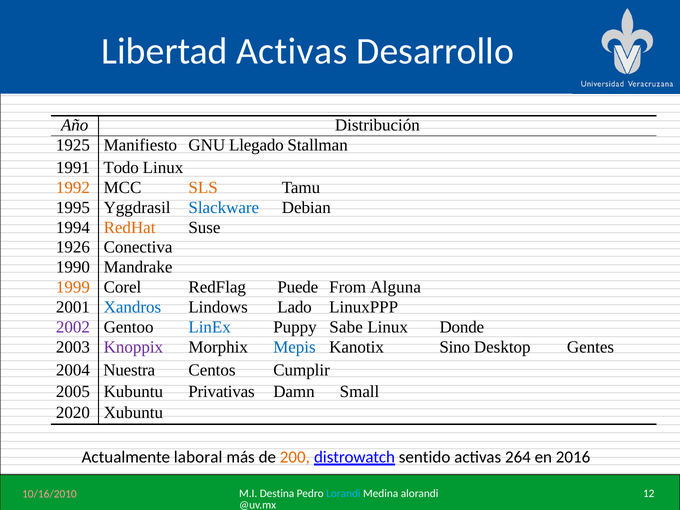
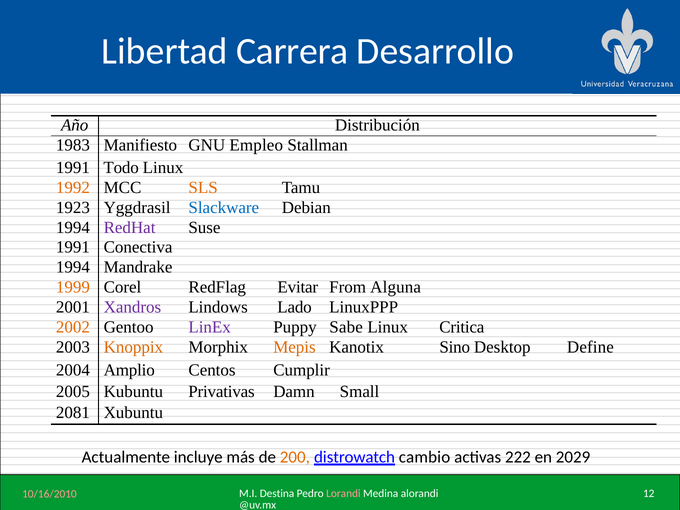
Libertad Activas: Activas -> Carrera
1925: 1925 -> 1983
Llegado: Llegado -> Empleo
1995: 1995 -> 1923
RedHat colour: orange -> purple
1926 at (73, 247): 1926 -> 1991
1990 at (73, 267): 1990 -> 1994
Puede: Puede -> Evitar
Xandros colour: blue -> purple
2002 colour: purple -> orange
LinEx colour: blue -> purple
Donde: Donde -> Critica
Knoppix colour: purple -> orange
Mepis colour: blue -> orange
Gentes: Gentes -> Define
Nuestra: Nuestra -> Amplio
2020: 2020 -> 2081
laboral: laboral -> incluye
sentido: sentido -> cambio
264: 264 -> 222
2016: 2016 -> 2029
Lorandi colour: light blue -> pink
